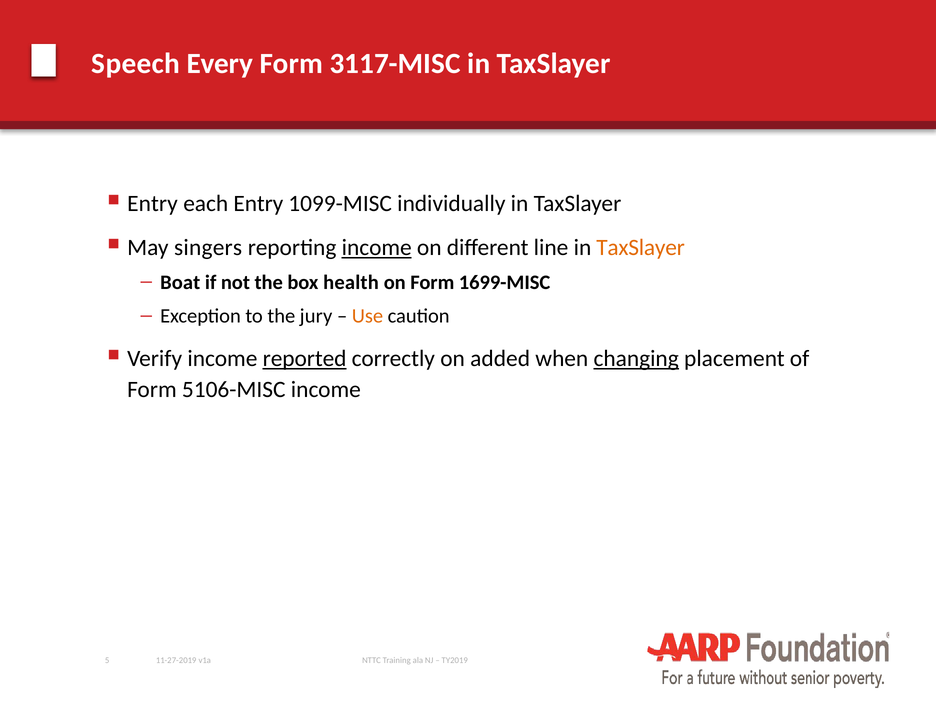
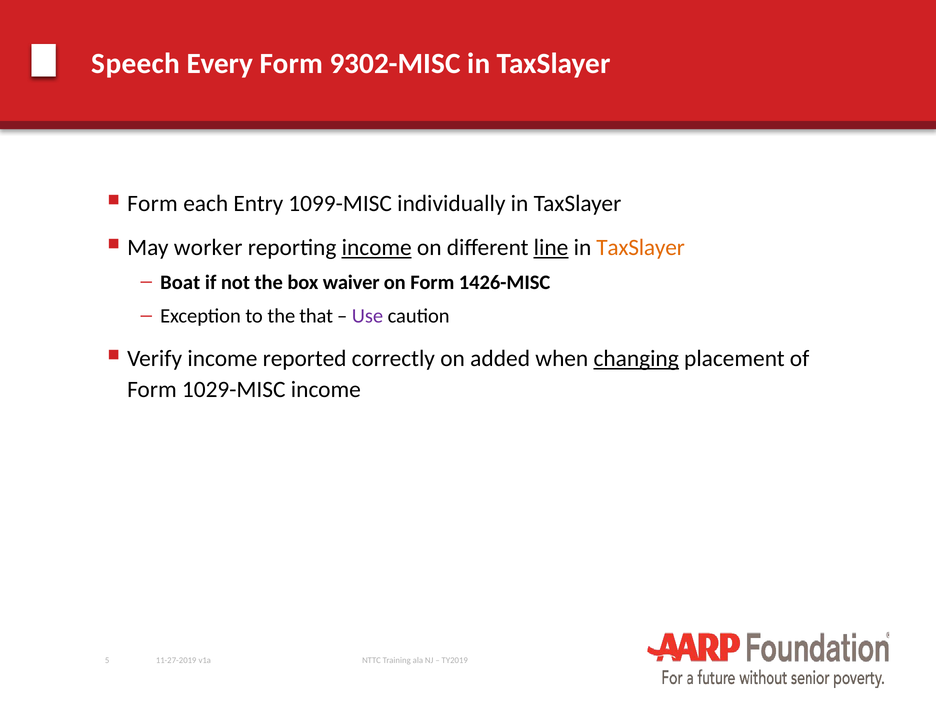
3117-MISC: 3117-MISC -> 9302-MISC
Entry at (152, 203): Entry -> Form
singers: singers -> worker
line underline: none -> present
health: health -> waiver
1699-MISC: 1699-MISC -> 1426-MISC
jury: jury -> that
Use colour: orange -> purple
reported underline: present -> none
5106-MISC: 5106-MISC -> 1029-MISC
